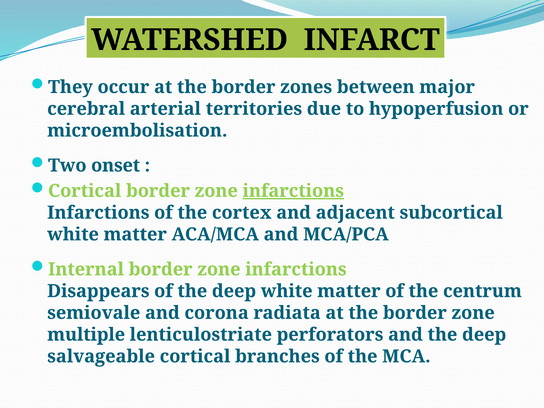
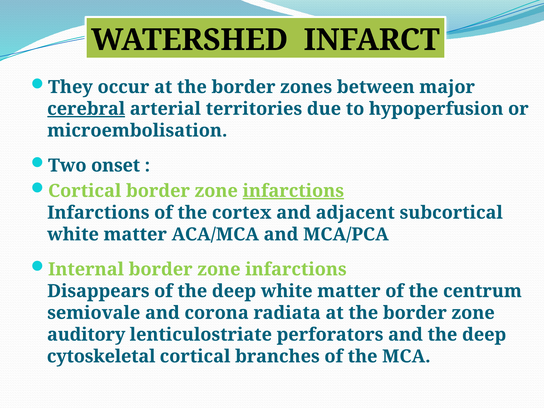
cerebral underline: none -> present
multiple: multiple -> auditory
salvageable: salvageable -> cytoskeletal
